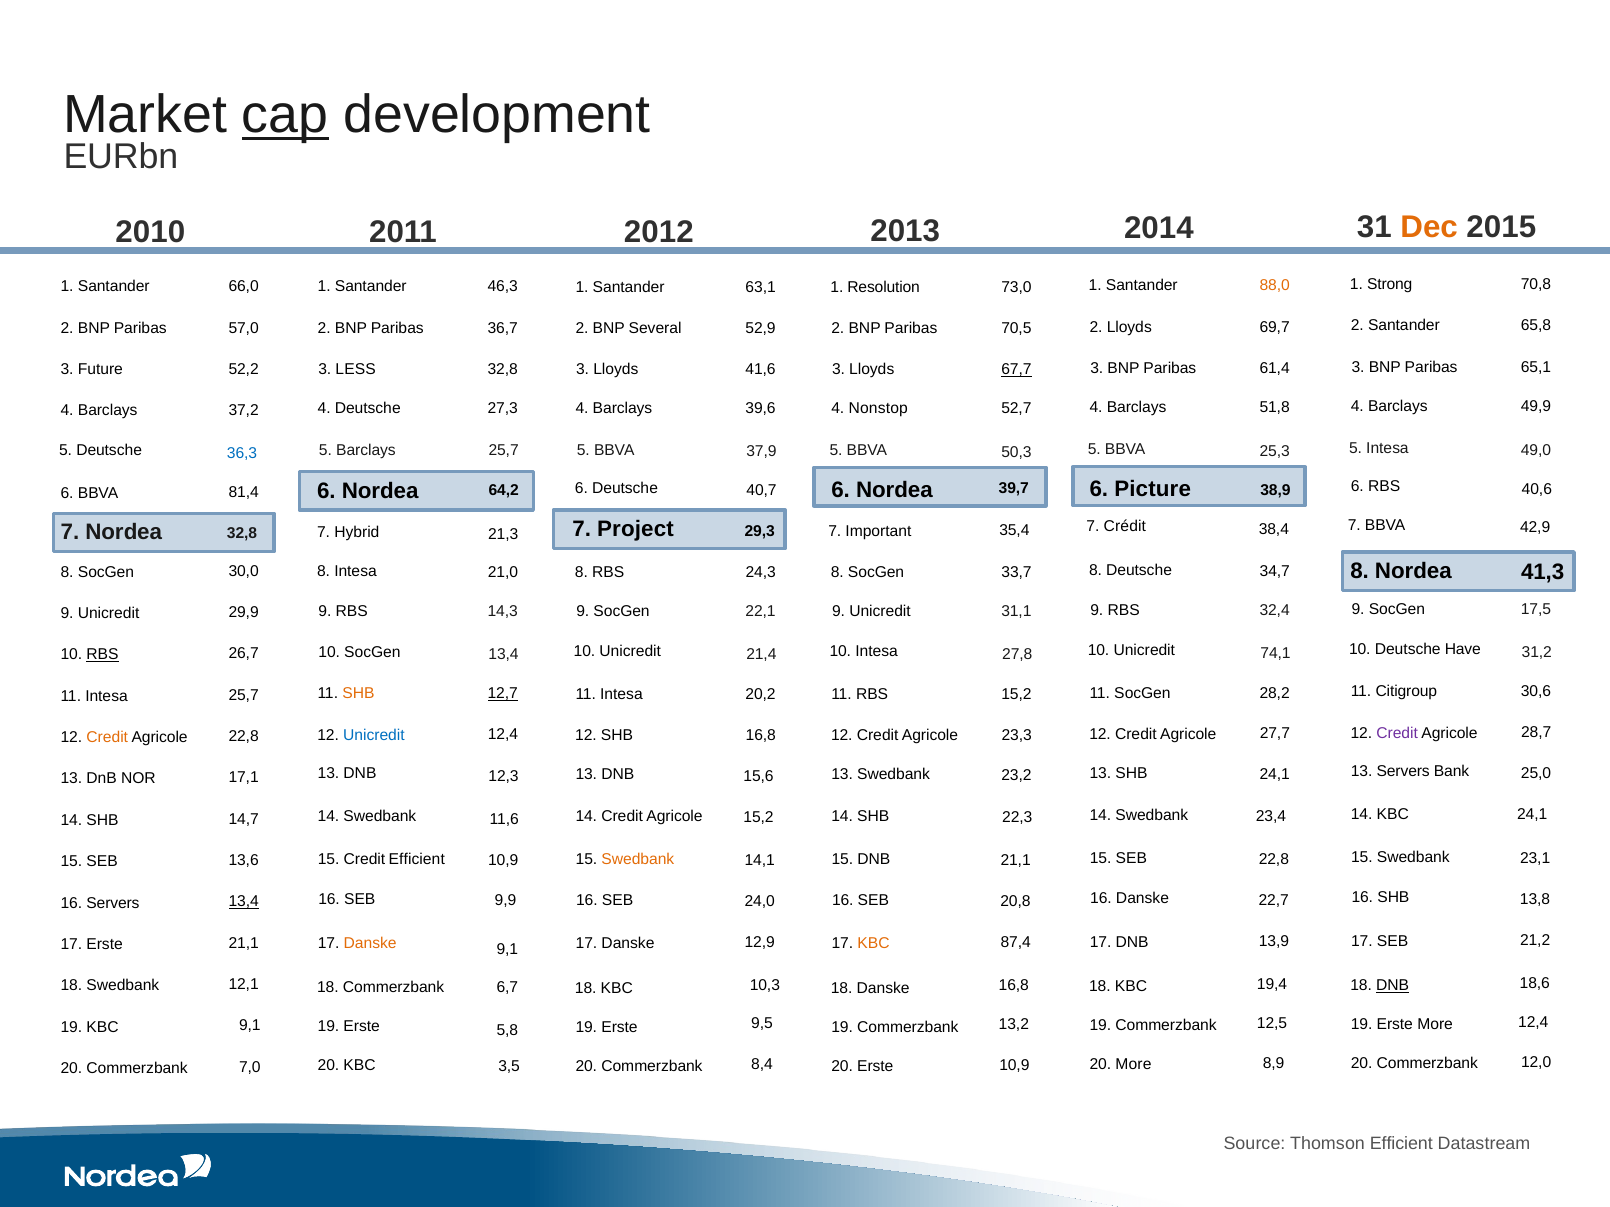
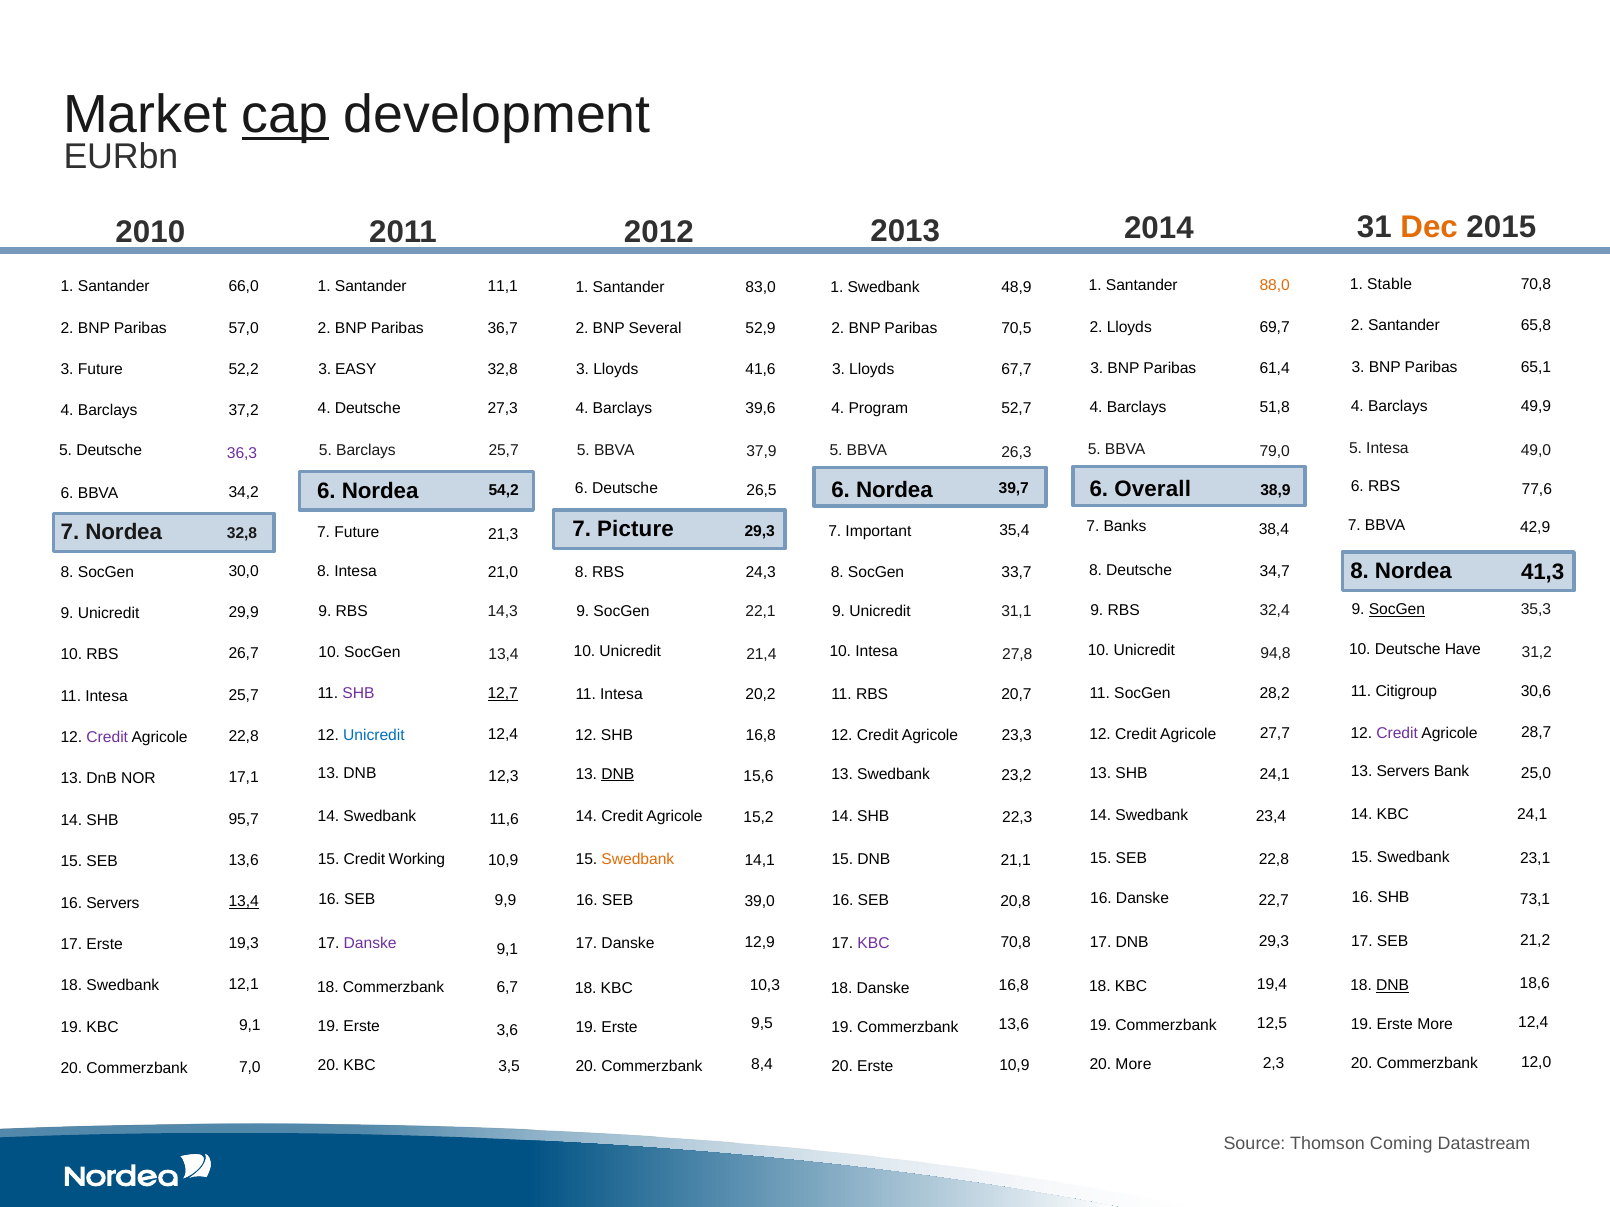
Strong: Strong -> Stable
46,3: 46,3 -> 11,1
63,1: 63,1 -> 83,0
1 Resolution: Resolution -> Swedbank
73,0: 73,0 -> 48,9
LESS: LESS -> EASY
67,7 underline: present -> none
Nonstop: Nonstop -> Program
36,3 colour: blue -> purple
25,3: 25,3 -> 79,0
50,3: 50,3 -> 26,3
Picture: Picture -> Overall
40,6: 40,6 -> 77,6
64,2: 64,2 -> 54,2
40,7: 40,7 -> 26,5
81,4: 81,4 -> 34,2
Project: Project -> Picture
Crédit: Crédit -> Banks
7 Hybrid: Hybrid -> Future
17,5: 17,5 -> 35,3
SocGen at (1397, 610) underline: none -> present
74,1: 74,1 -> 94,8
RBS at (102, 655) underline: present -> none
SHB at (358, 694) colour: orange -> purple
15,2 at (1016, 695): 15,2 -> 20,7
Credit at (107, 738) colour: orange -> purple
DNB at (618, 774) underline: none -> present
14,7: 14,7 -> 95,7
Credit Efficient: Efficient -> Working
13,8: 13,8 -> 73,1
24,0: 24,0 -> 39,0
13,9 at (1274, 942): 13,9 -> 29,3
87,4 at (1016, 943): 87,4 -> 70,8
21,1 at (244, 943): 21,1 -> 19,3
Danske at (370, 943) colour: orange -> purple
KBC at (873, 944) colour: orange -> purple
13,2 at (1014, 1025): 13,2 -> 13,6
5,8: 5,8 -> 3,6
8,9: 8,9 -> 2,3
Thomson Efficient: Efficient -> Coming
